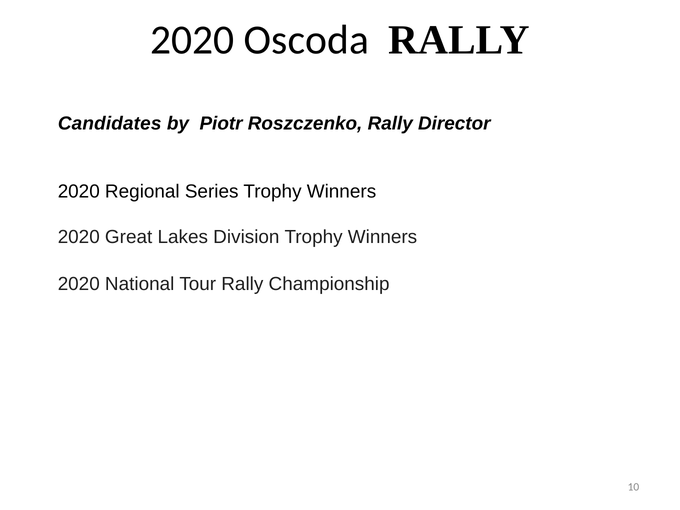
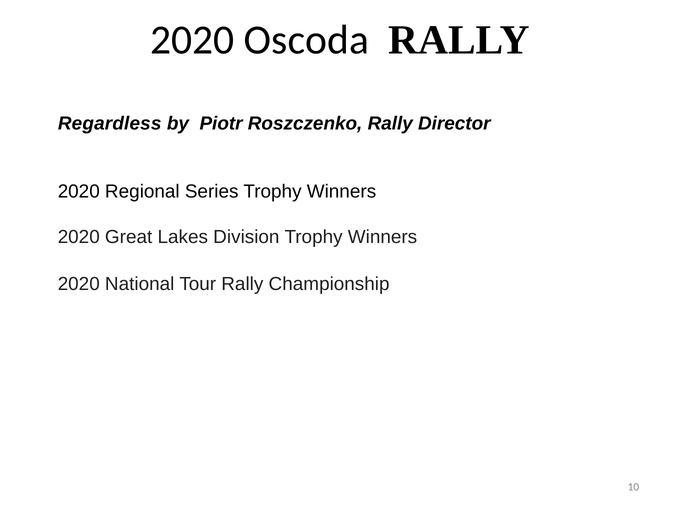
Candidates: Candidates -> Regardless
